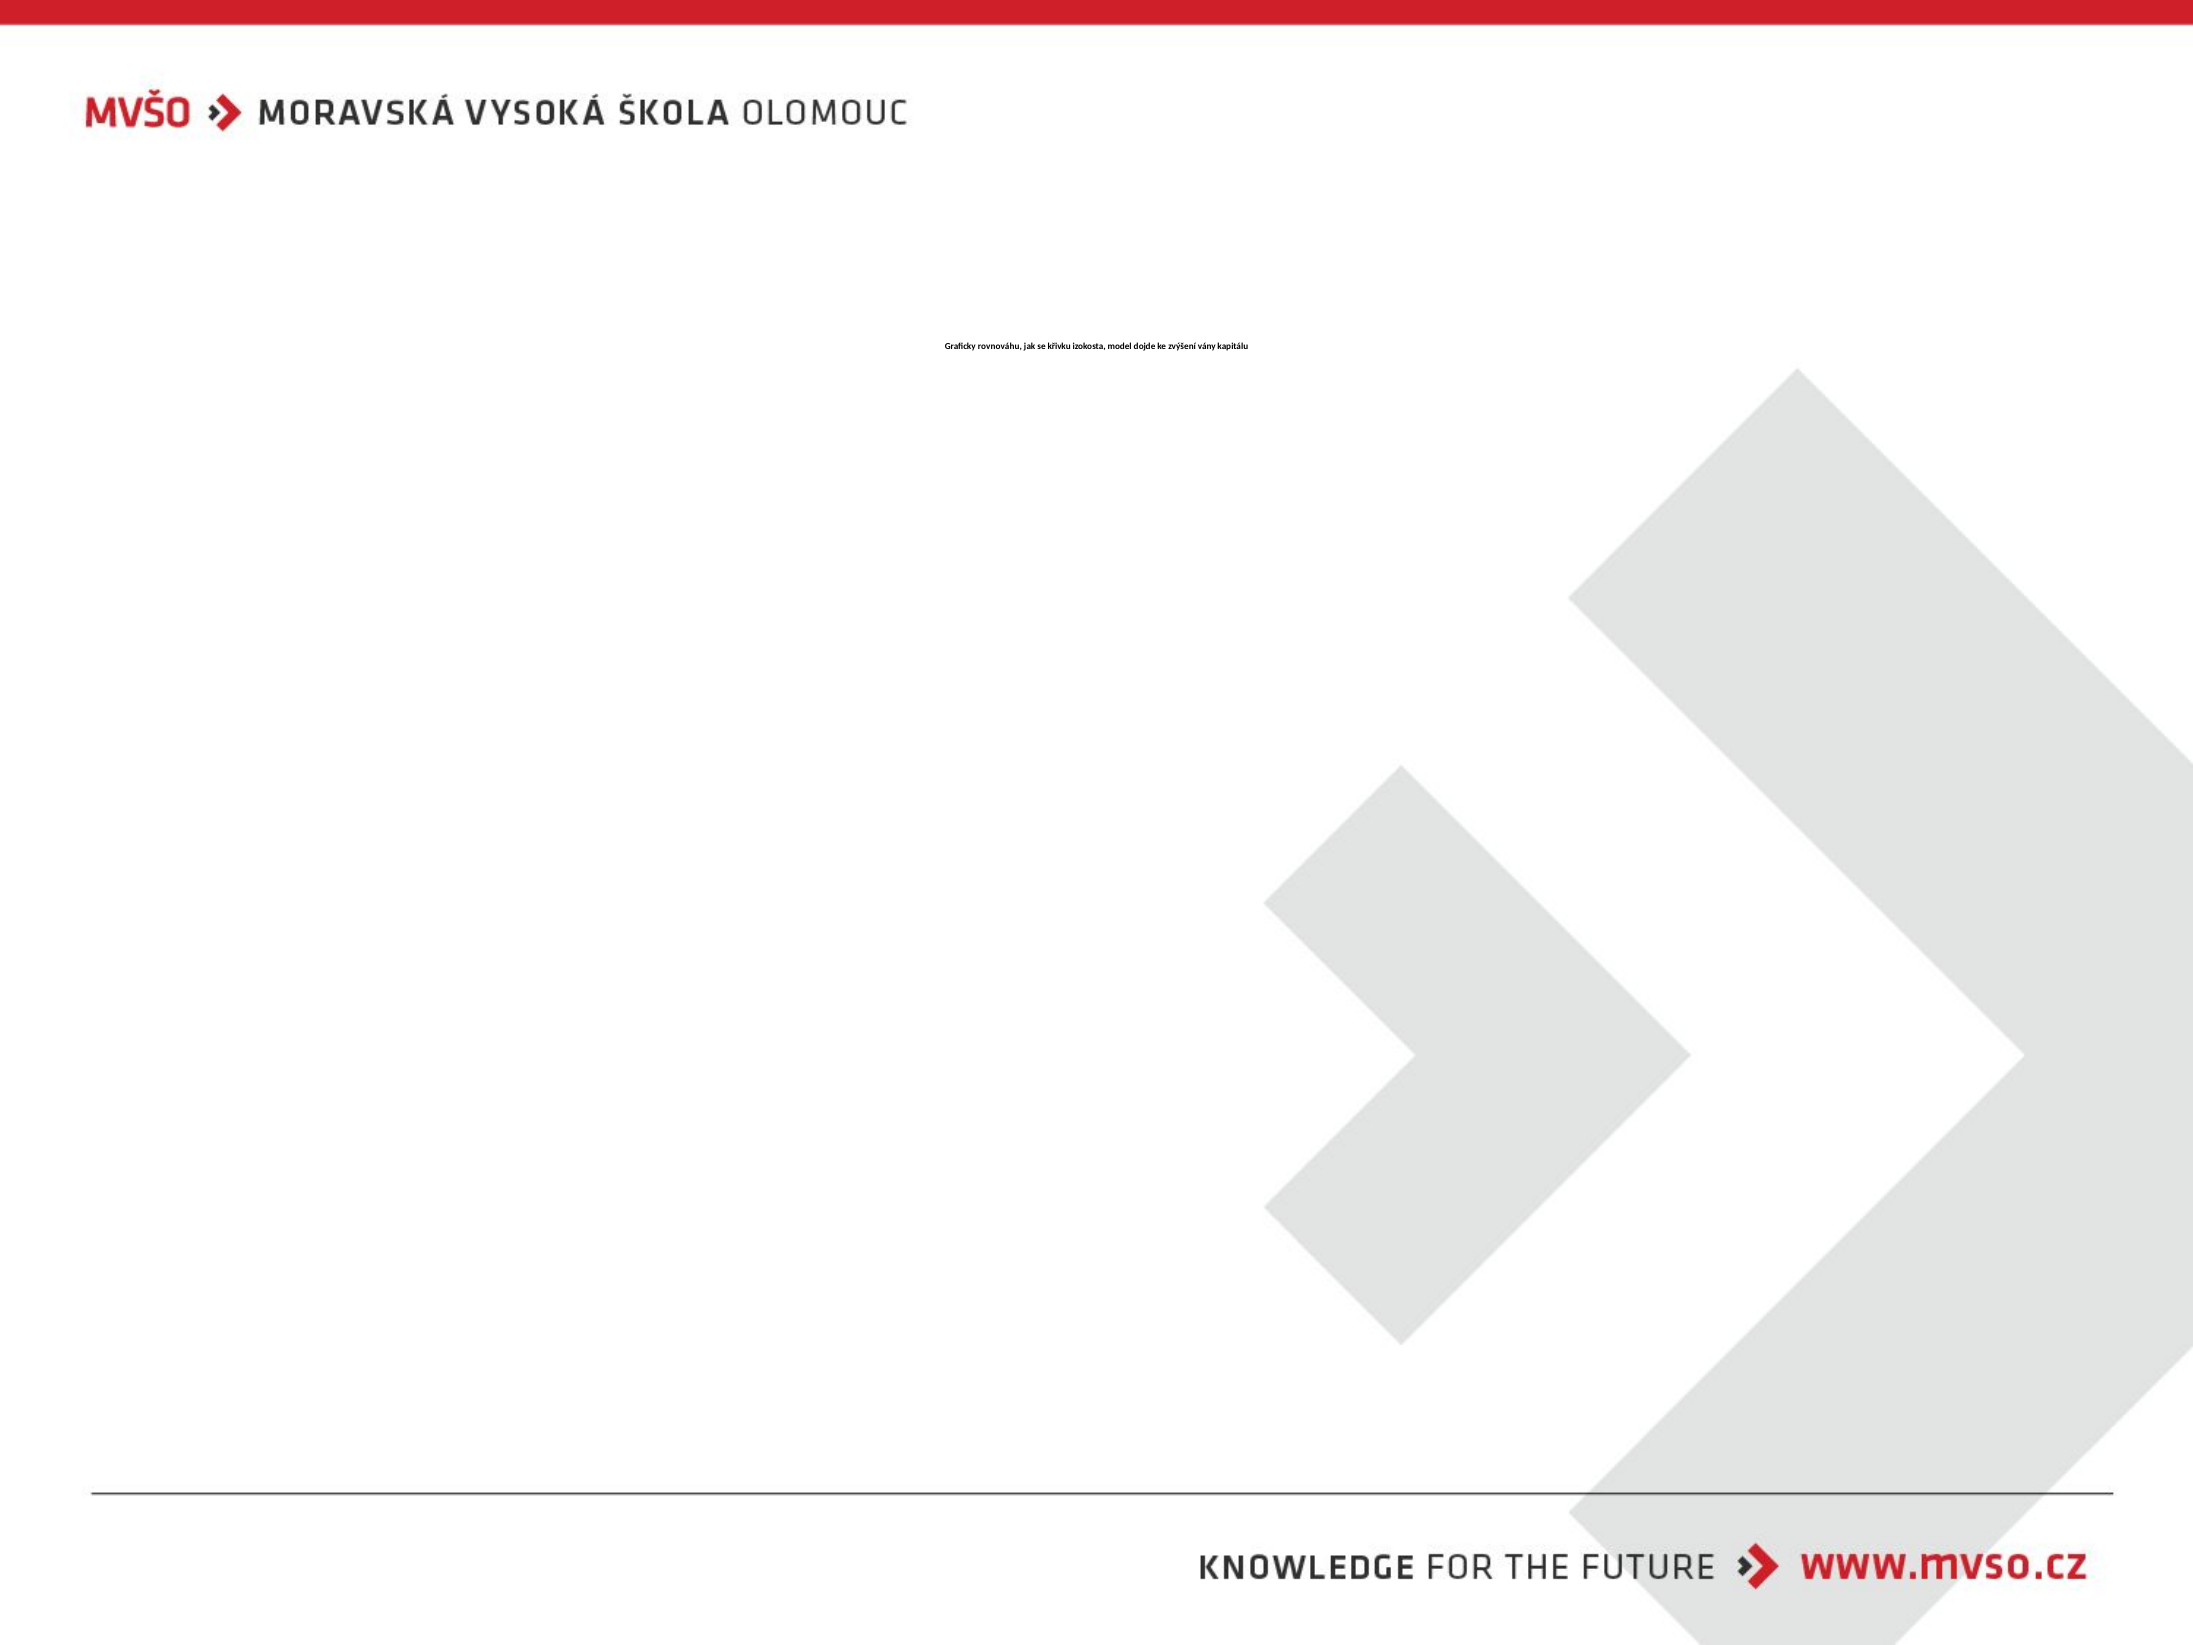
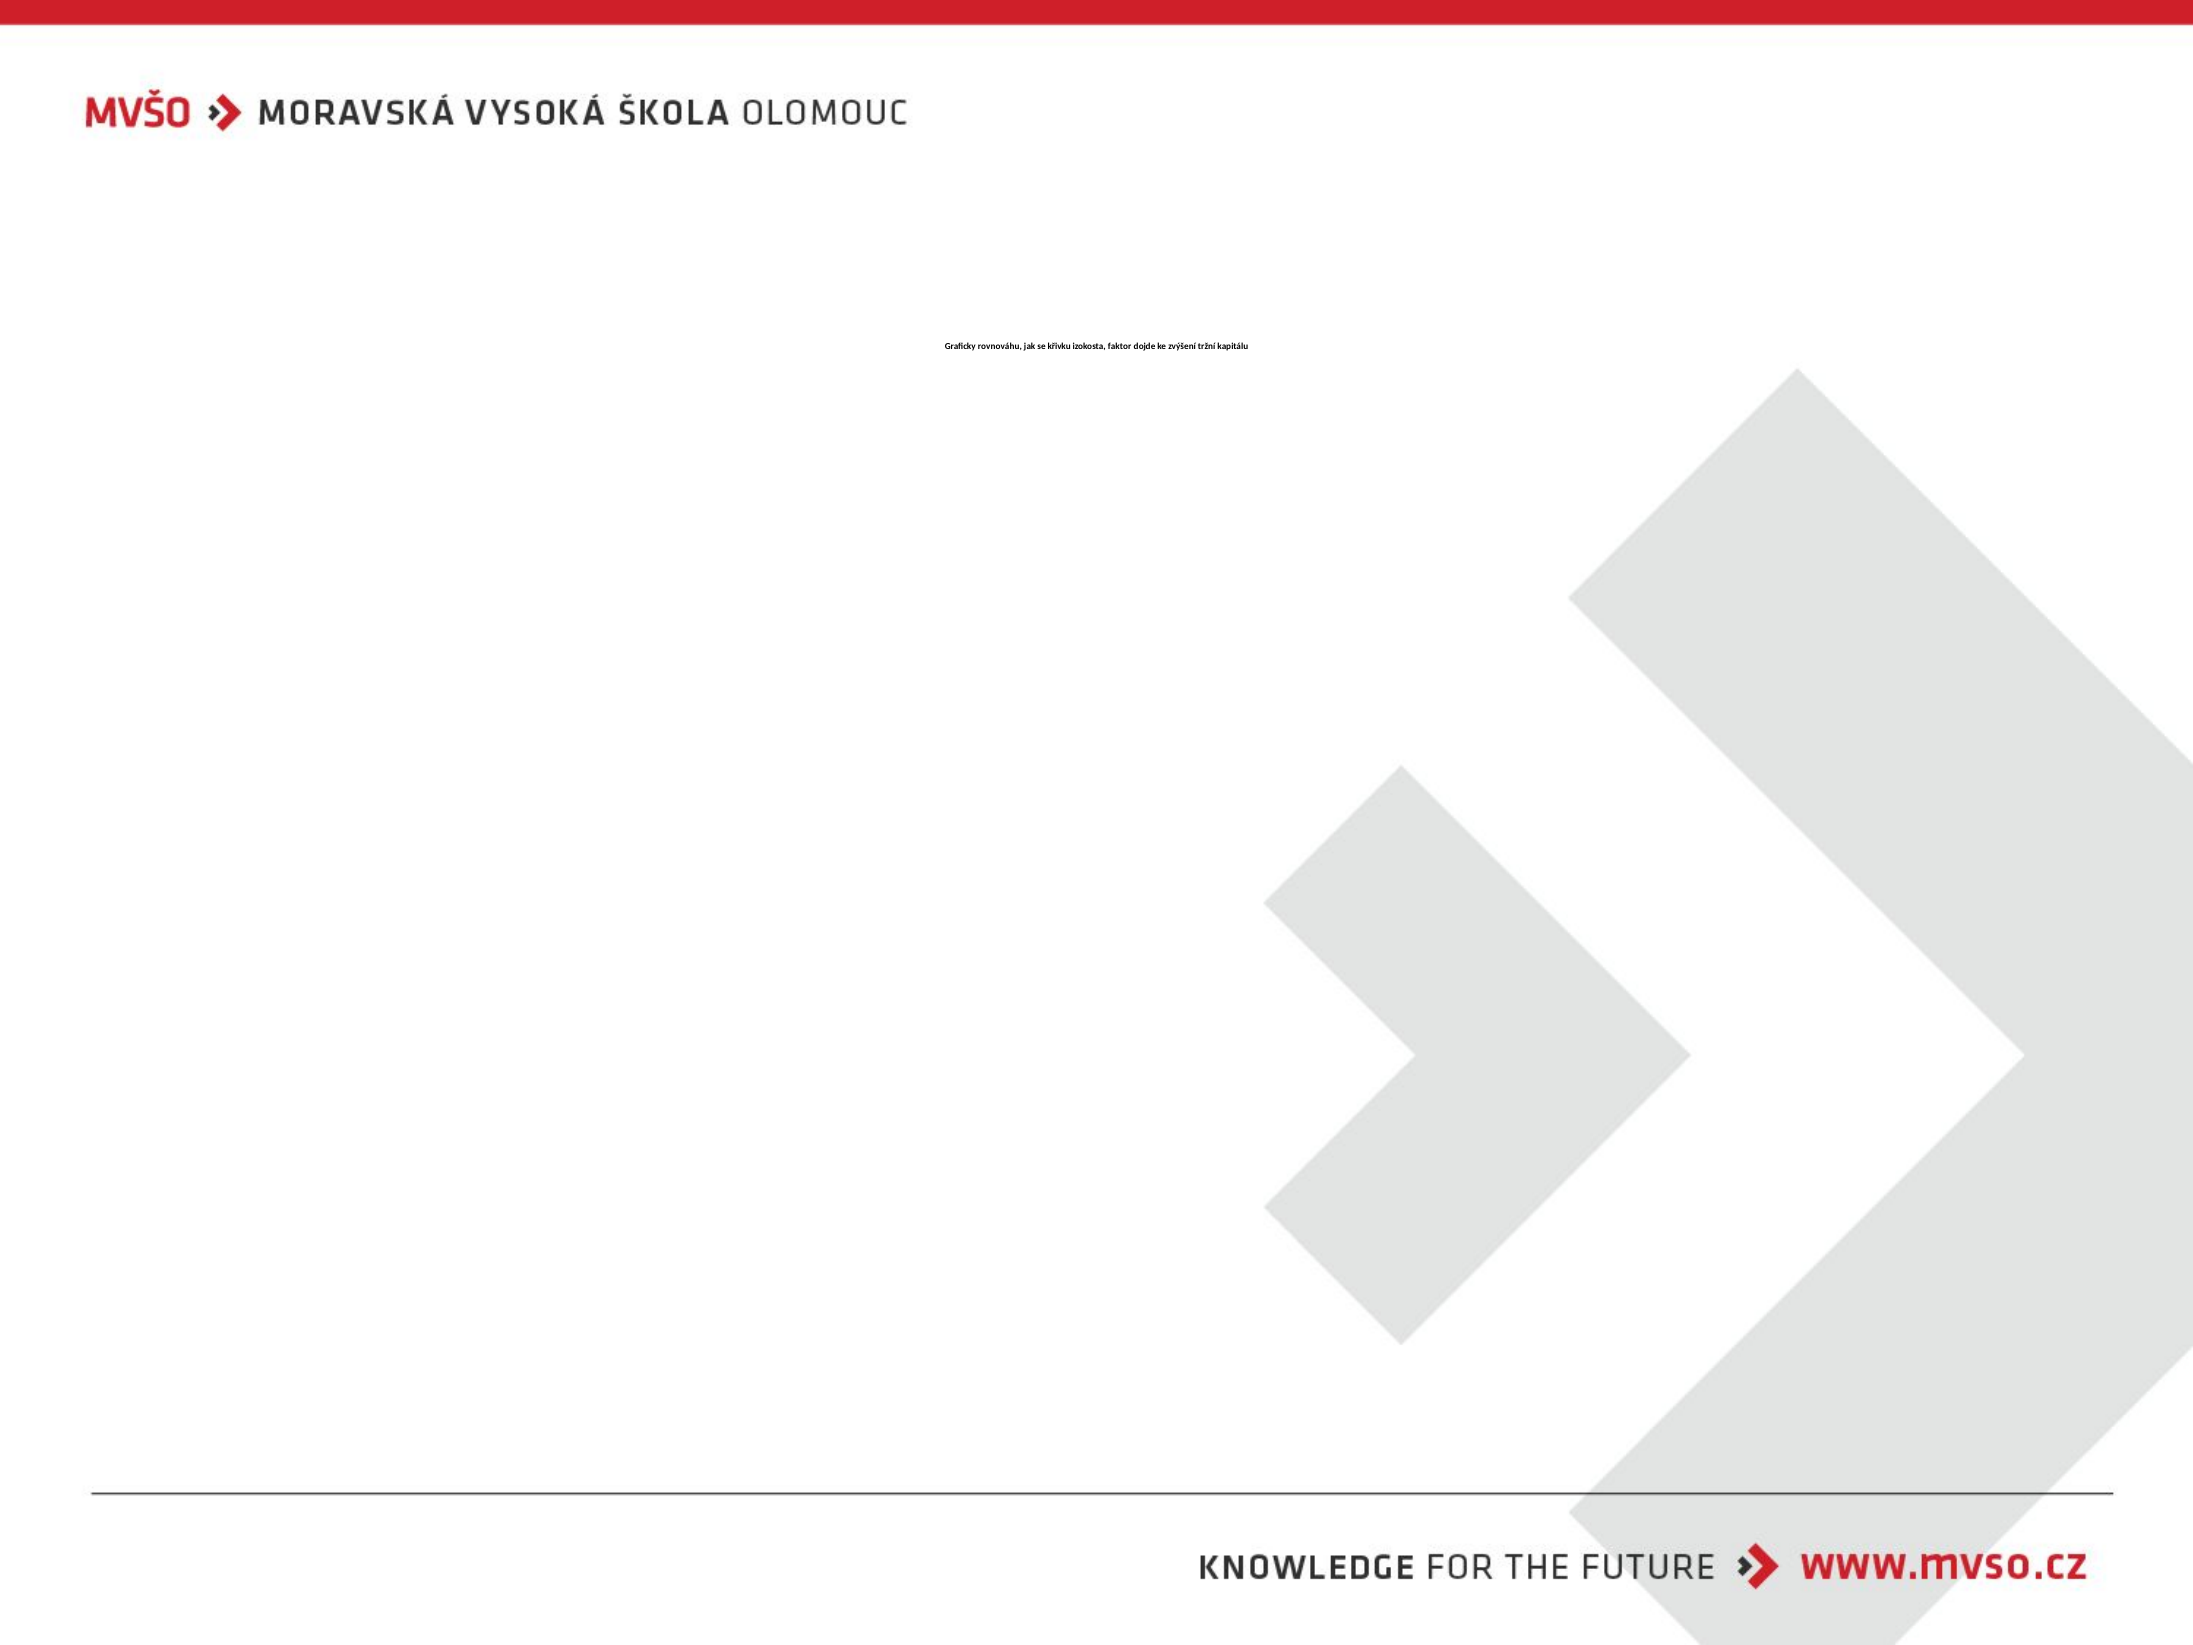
model: model -> faktor
vány: vány -> tržní
